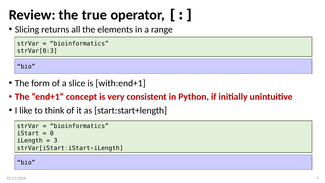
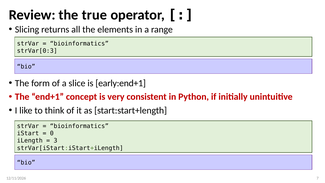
with:end+1: with:end+1 -> early:end+1
